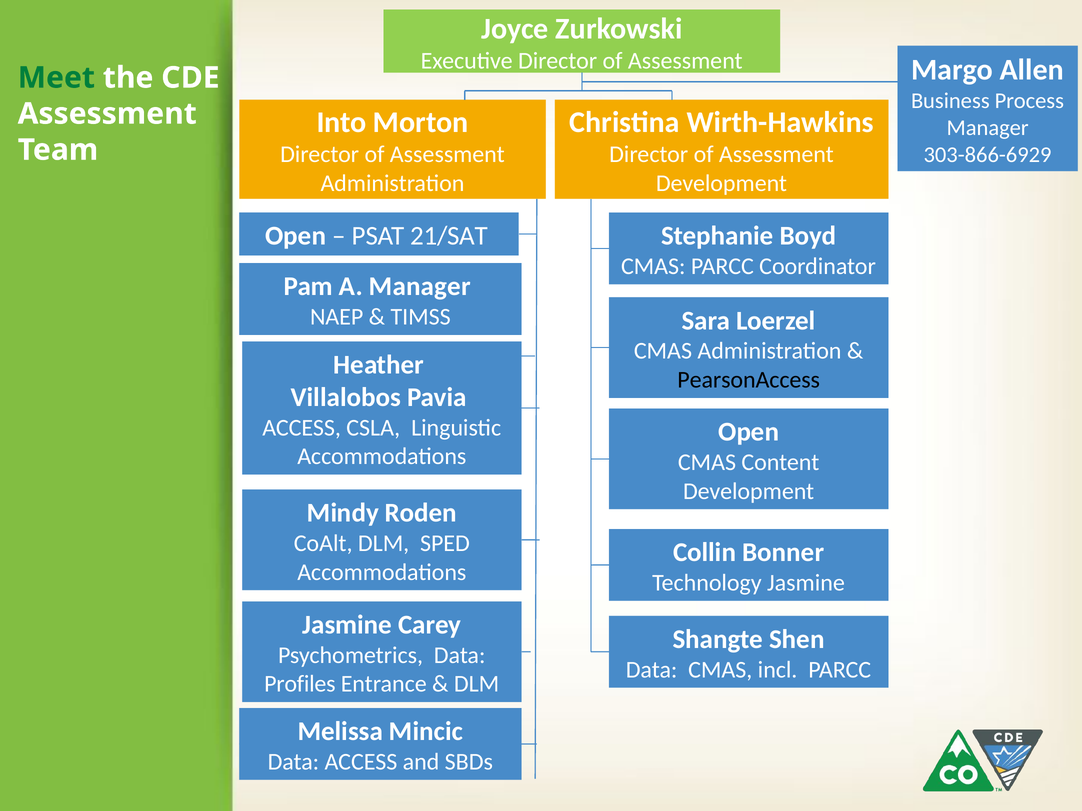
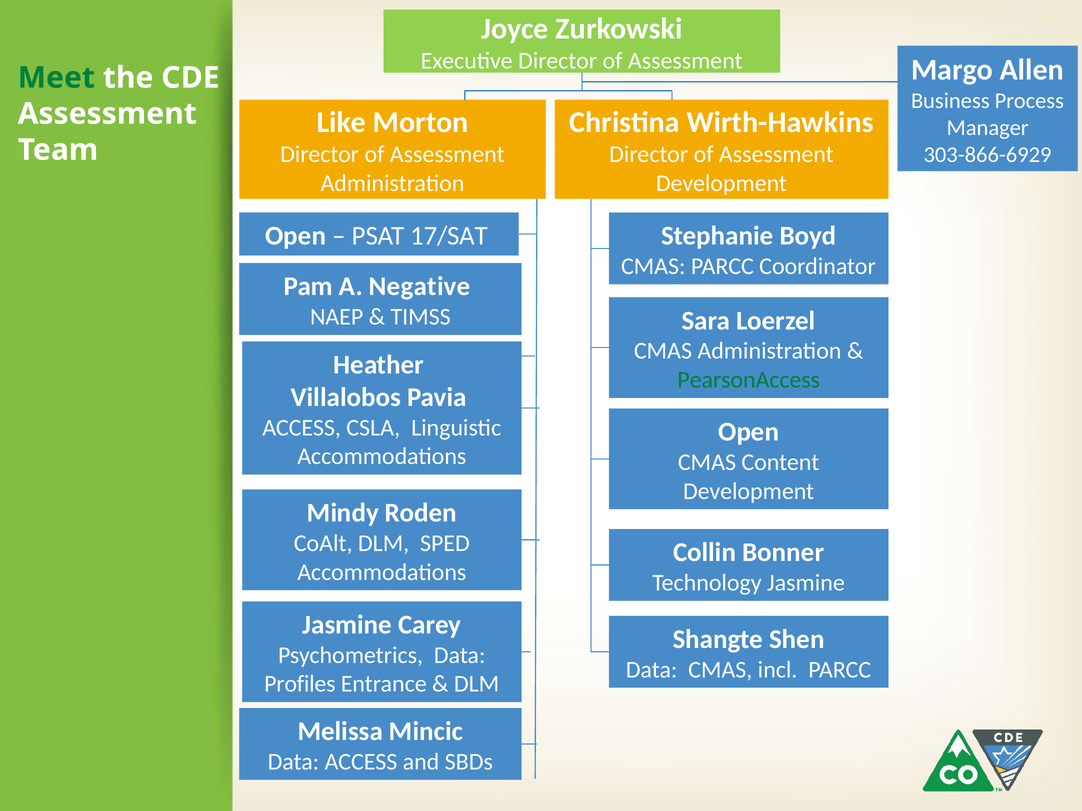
Into: Into -> Like
21/SAT: 21/SAT -> 17/SAT
A Manager: Manager -> Negative
PearsonAccess colour: black -> green
